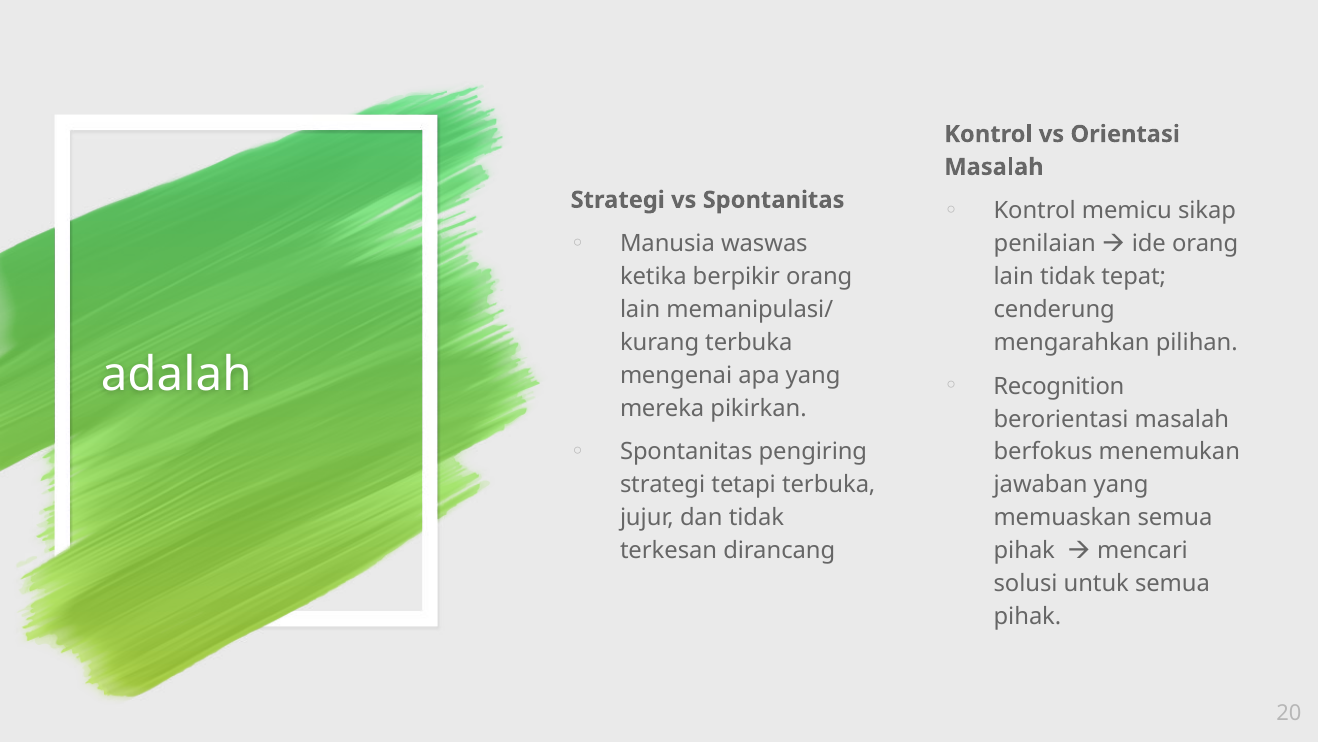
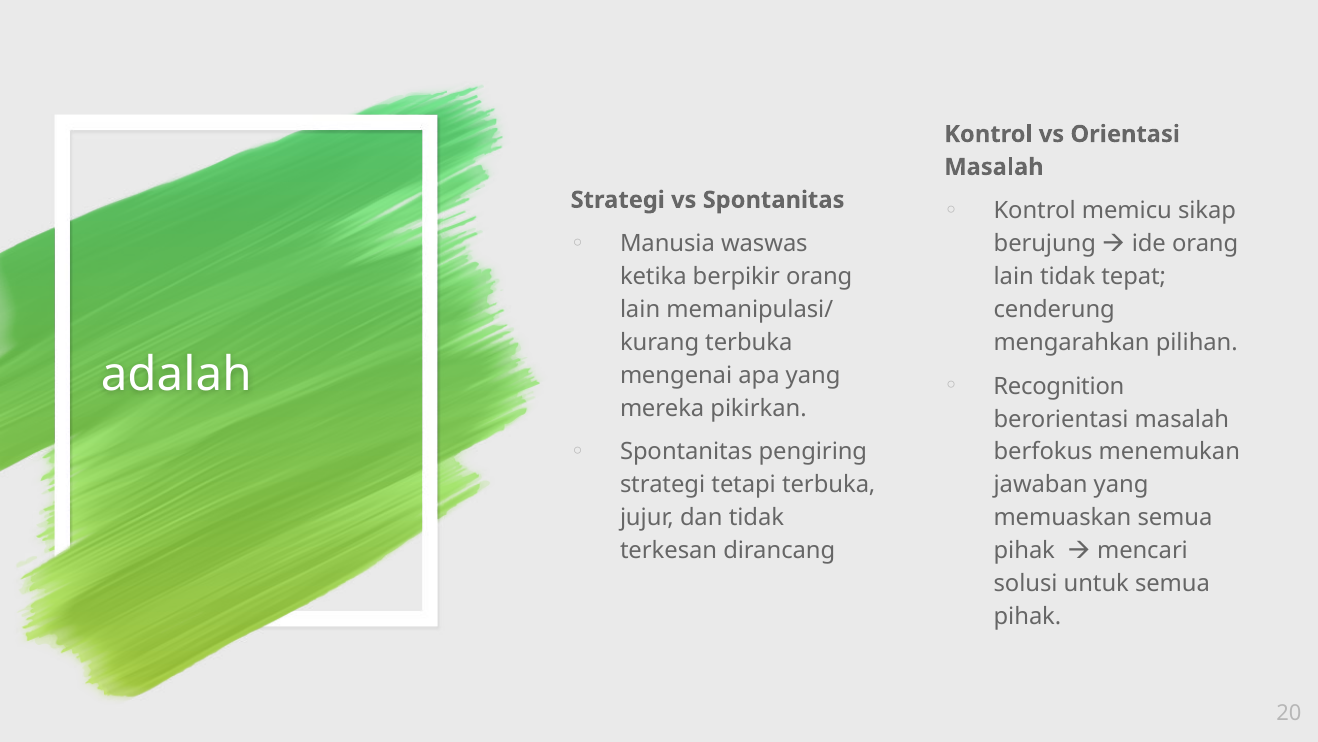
penilaian: penilaian -> berujung
